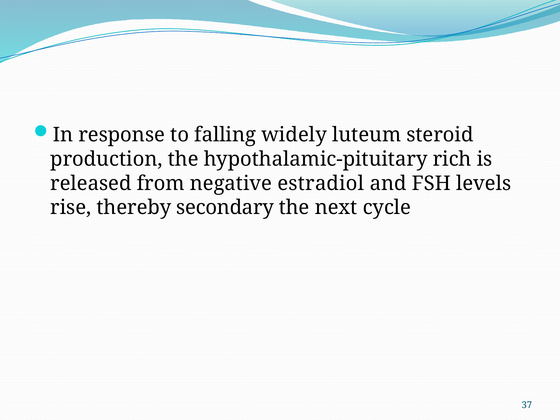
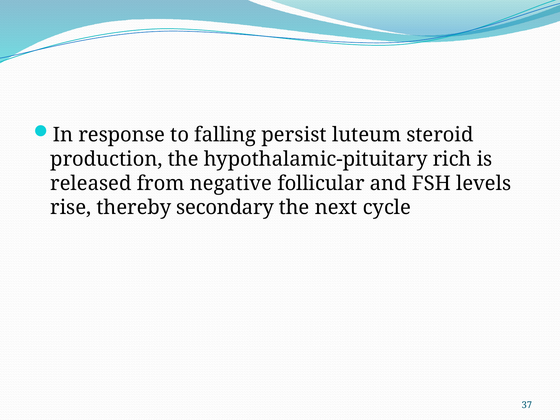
widely: widely -> persist
estradiol: estradiol -> follicular
